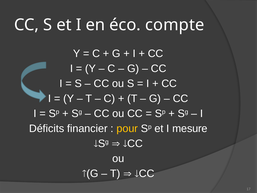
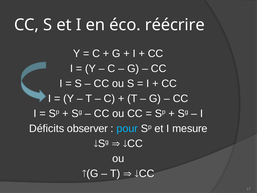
compte: compte -> réécrire
financier: financier -> observer
pour colour: yellow -> light blue
